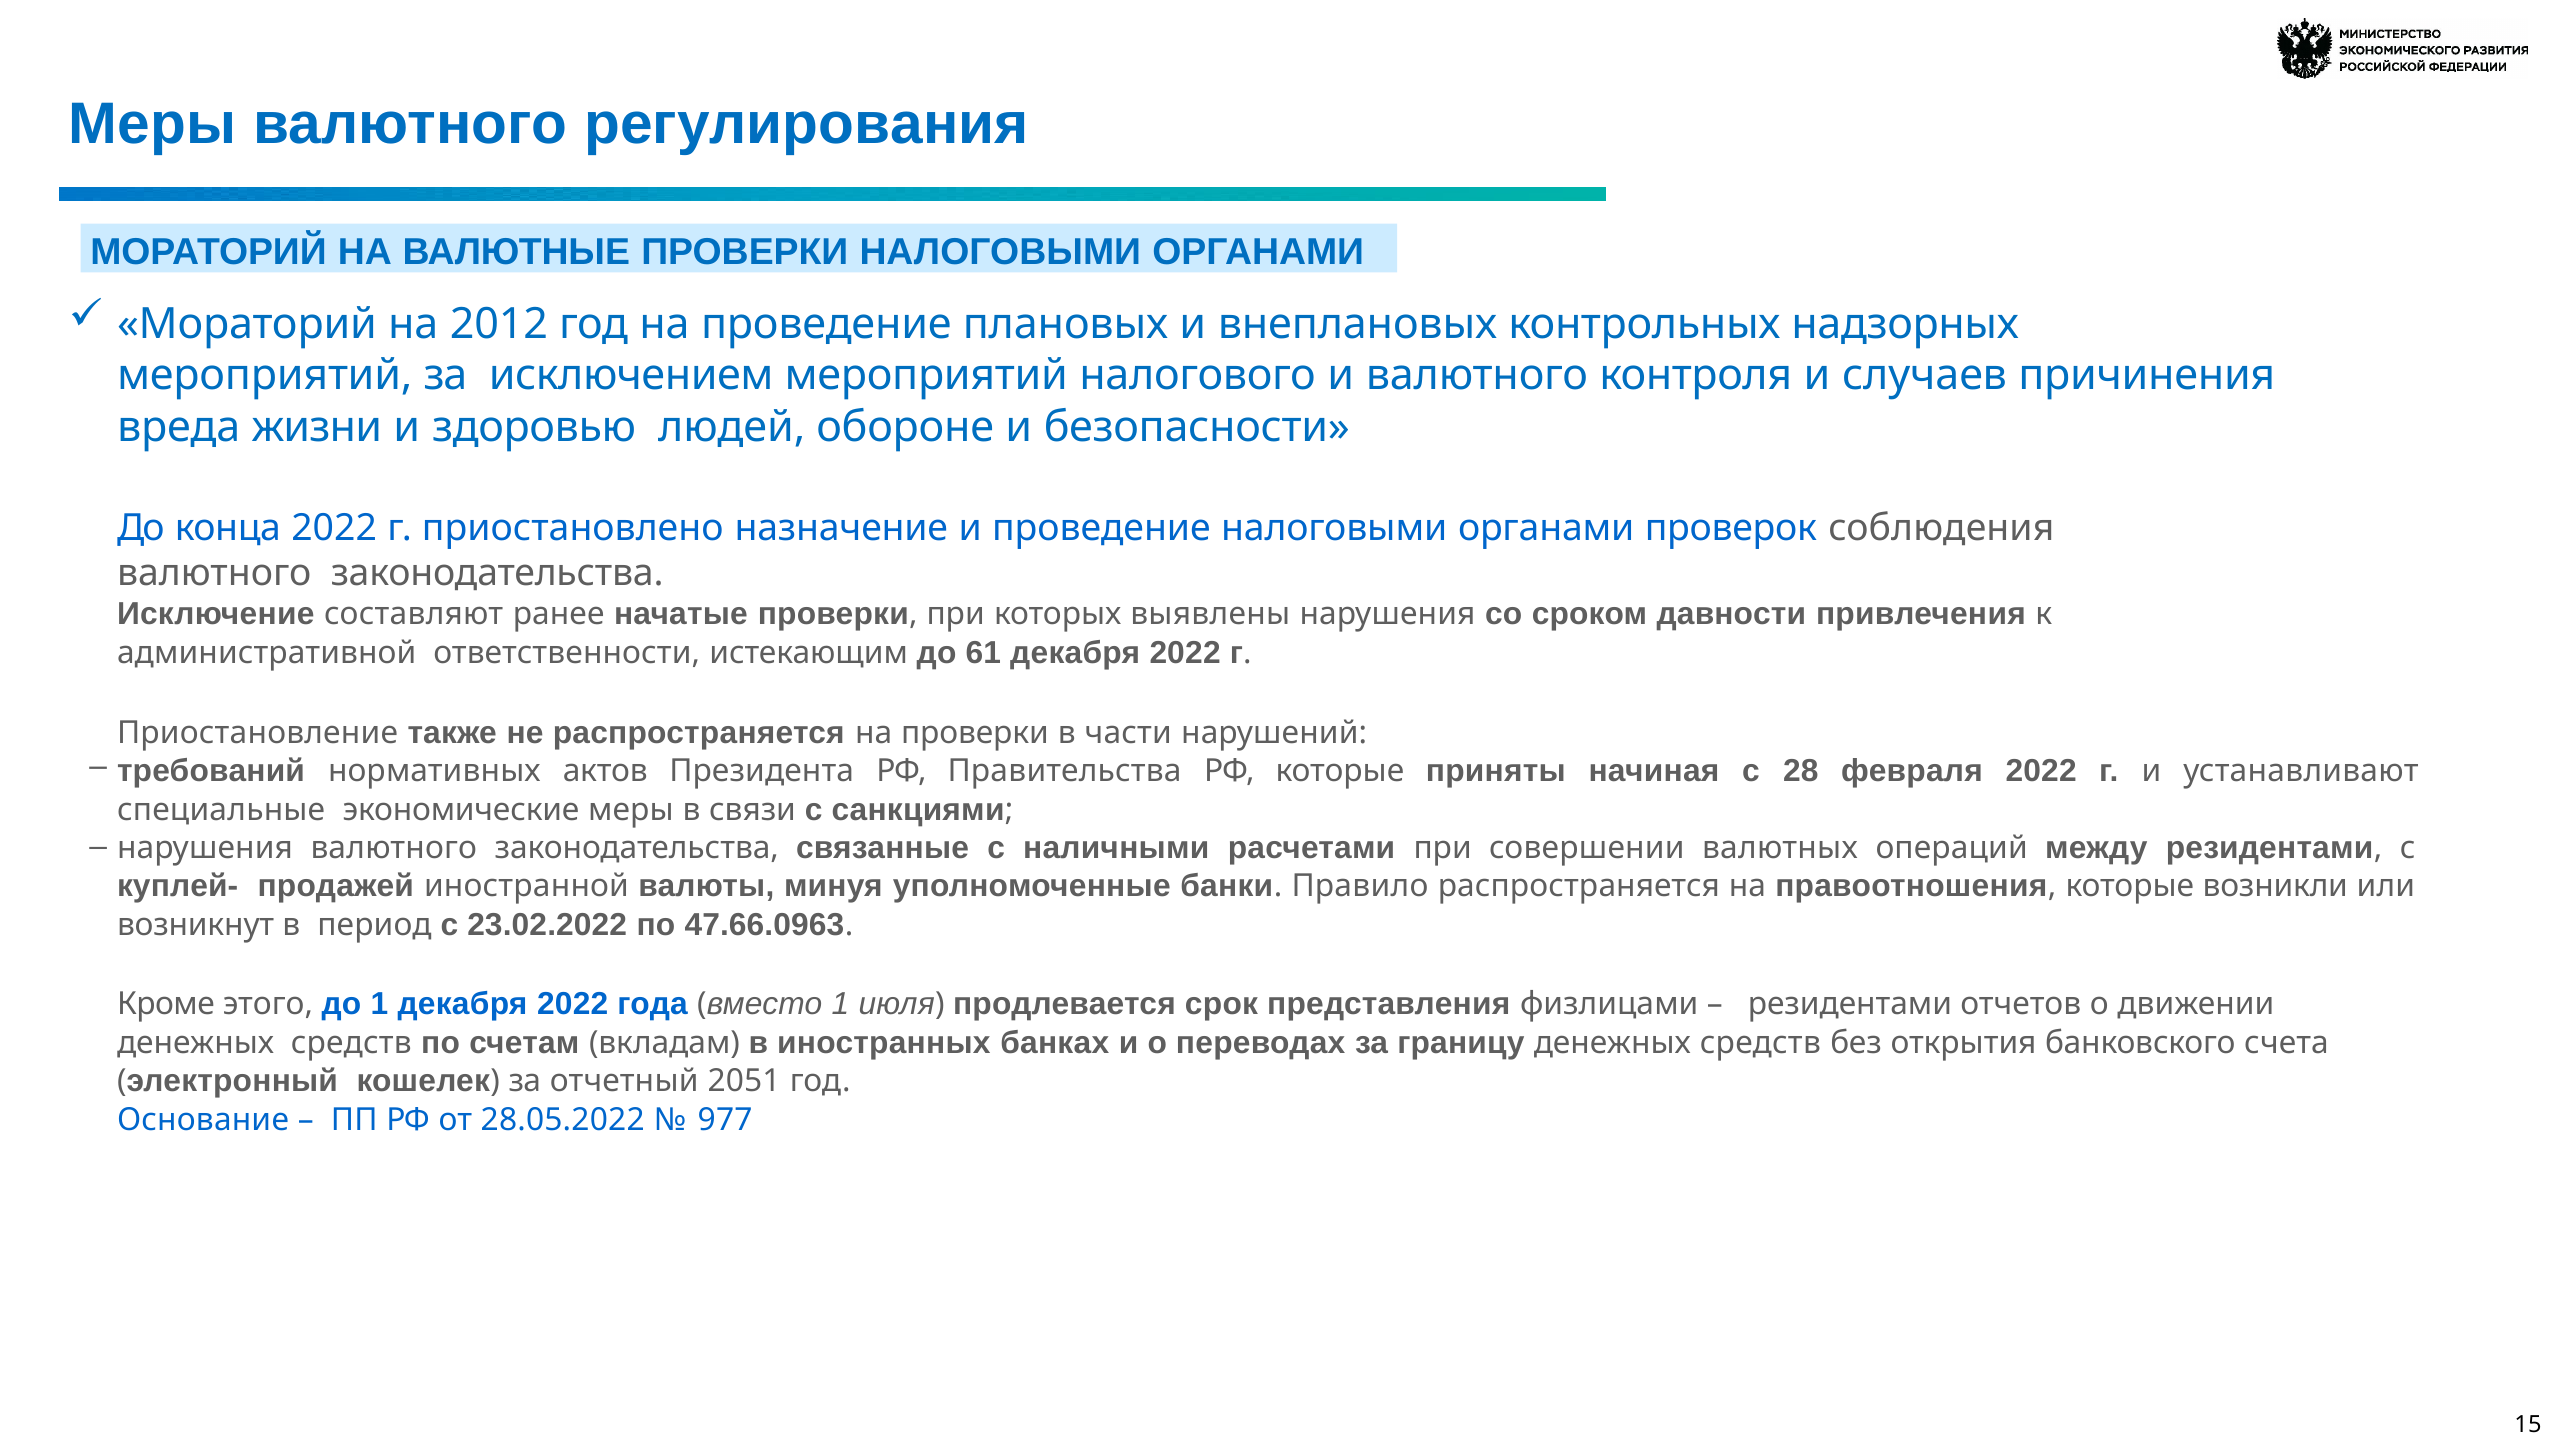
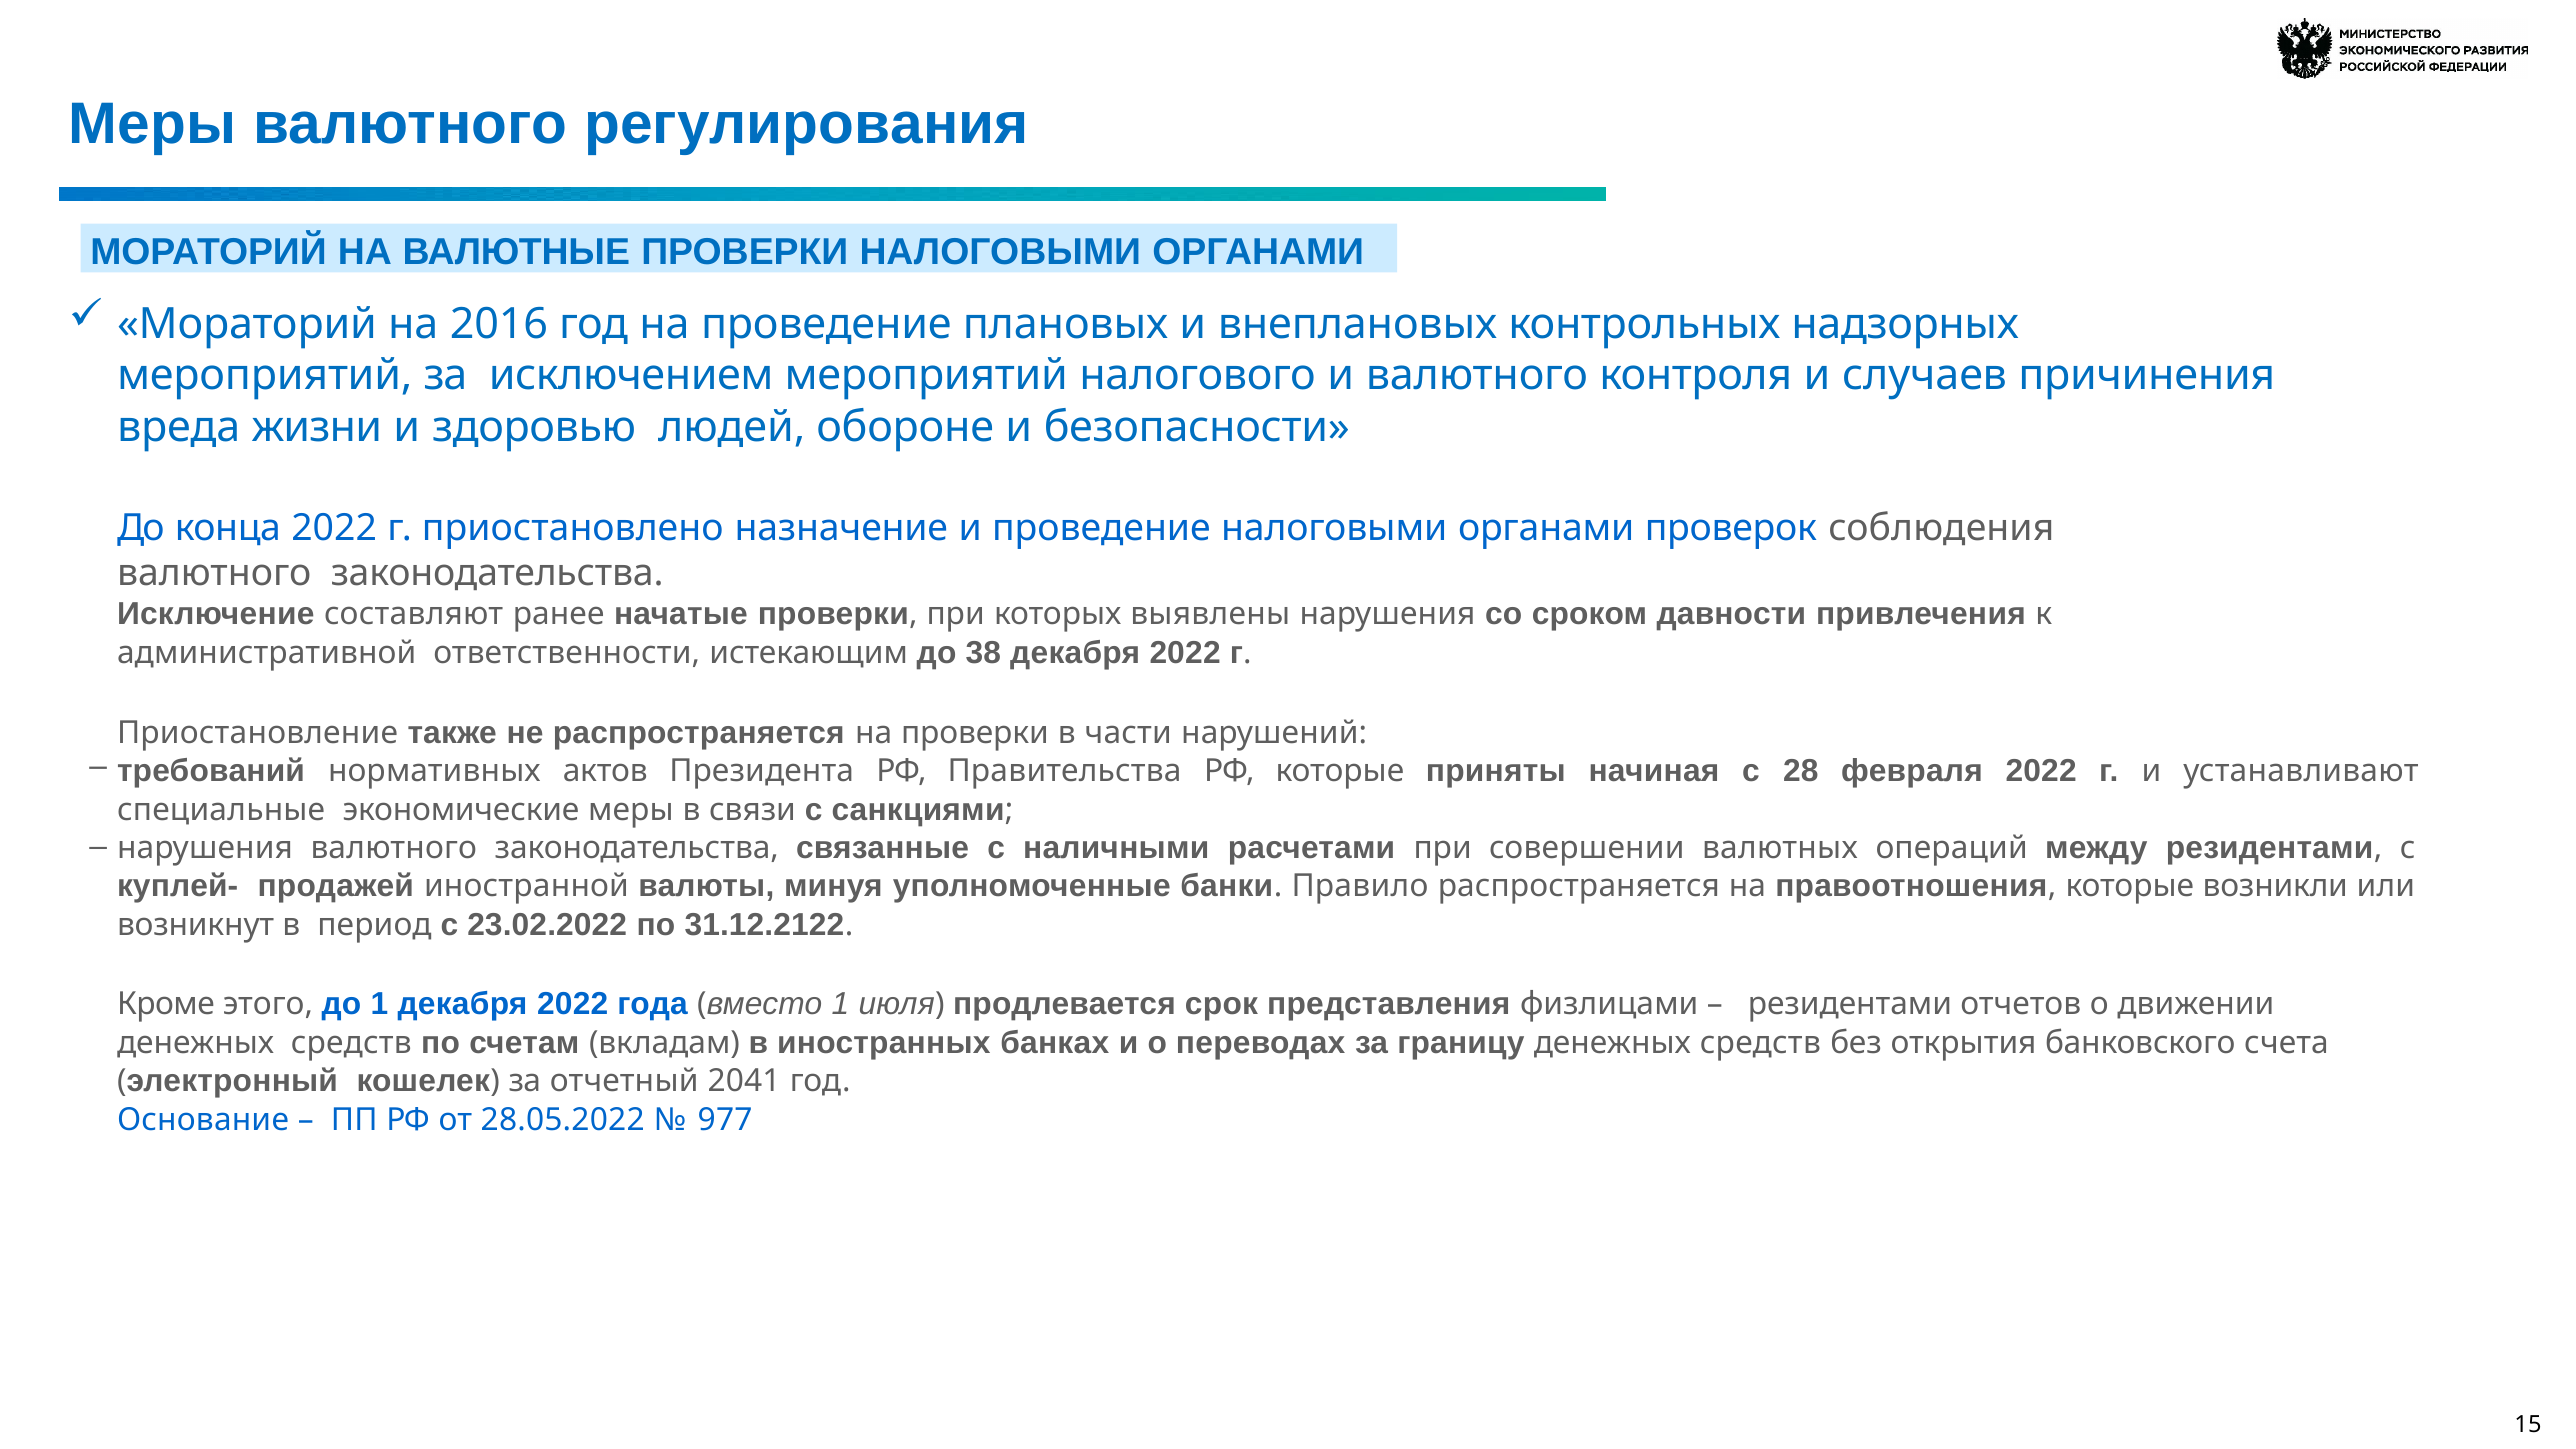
2012: 2012 -> 2016
61: 61 -> 38
47.66.0963: 47.66.0963 -> 31.12.2122
2051: 2051 -> 2041
